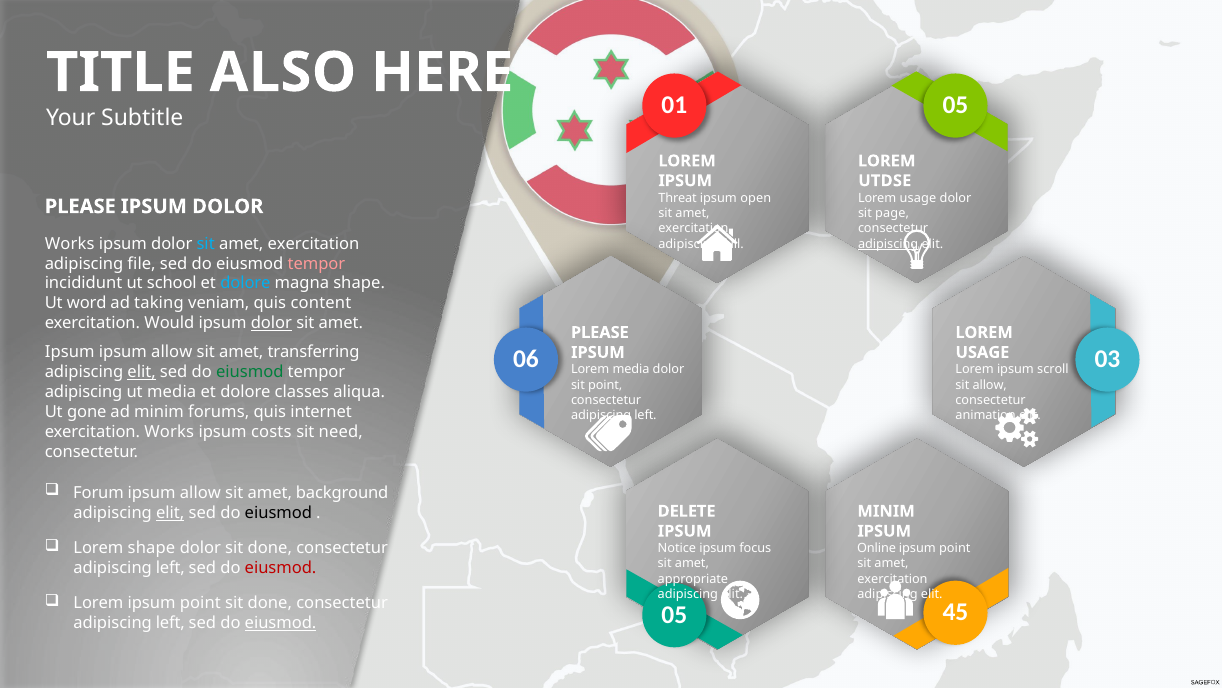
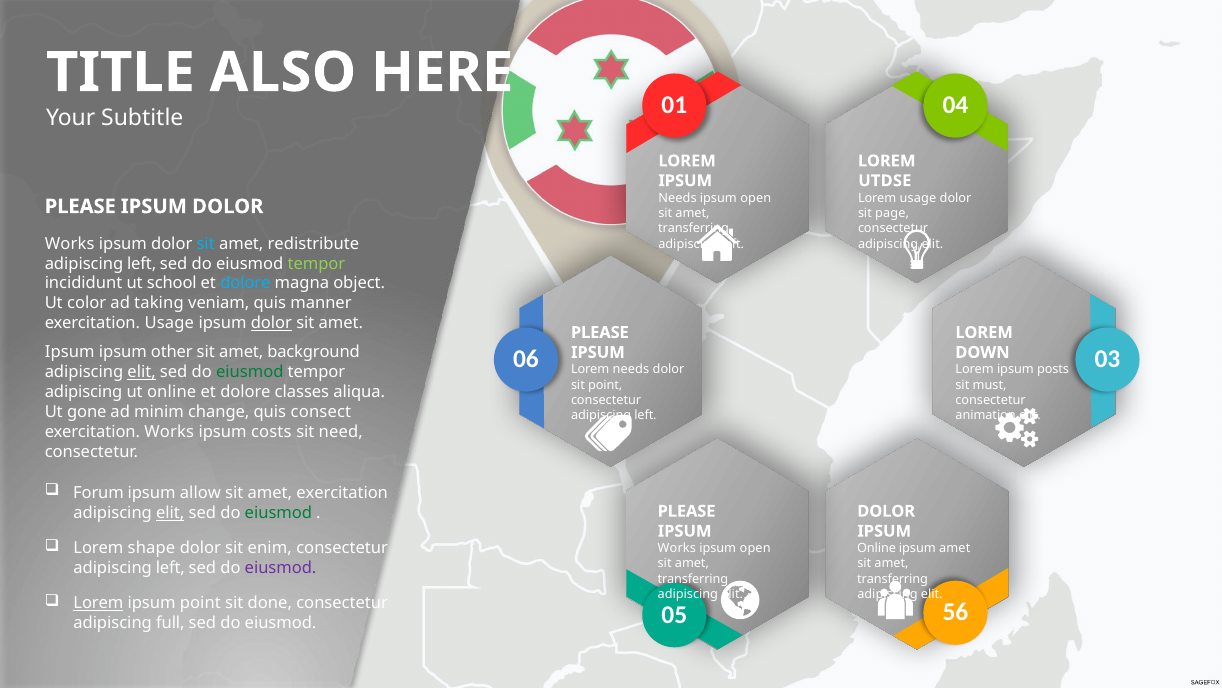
01 05: 05 -> 04
Threat at (678, 198): Threat -> Needs
exercitation at (693, 229): exercitation -> transferring
exercitation at (313, 244): exercitation -> redistribute
full at (733, 244): full -> left
adipiscing at (888, 244) underline: present -> none
file at (142, 263): file -> left
tempor at (316, 263) colour: pink -> light green
magna shape: shape -> object
word: word -> color
content: content -> manner
exercitation Would: Would -> Usage
allow at (172, 352): allow -> other
transferring: transferring -> background
USAGE at (982, 352): USAGE -> DOWN
Lorem media: media -> needs
scroll: scroll -> posts
sit allow: allow -> must
ut media: media -> online
forums: forums -> change
internet: internet -> consect
amet background: background -> exercitation
eiusmod at (278, 513) colour: black -> green
DELETE at (687, 511): DELETE -> PLEASE
MINIM at (886, 511): MINIM -> DOLOR
dolor sit done: done -> enim
Notice at (677, 548): Notice -> Works
focus at (755, 548): focus -> open
point at (955, 548): point -> amet
eiusmod at (281, 568) colour: red -> purple
appropriate at (693, 579): appropriate -> transferring
exercitation at (892, 579): exercitation -> transferring
Lorem at (98, 603) underline: none -> present
45: 45 -> 56
left at (170, 623): left -> full
eiusmod at (281, 623) underline: present -> none
